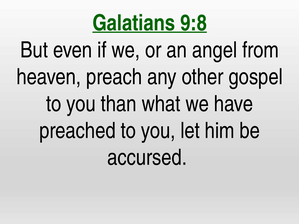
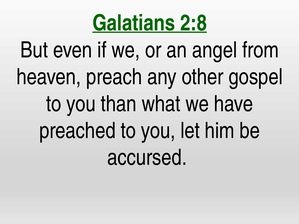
9:8: 9:8 -> 2:8
